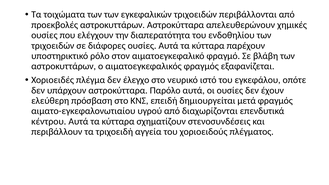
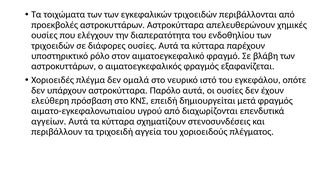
έλεγχο: έλεγχο -> ομαλά
κέντρου: κέντρου -> αγγείων
